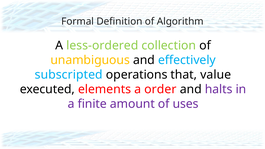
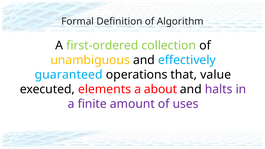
less-ordered: less-ordered -> first-ordered
subscripted: subscripted -> guaranteed
order: order -> about
